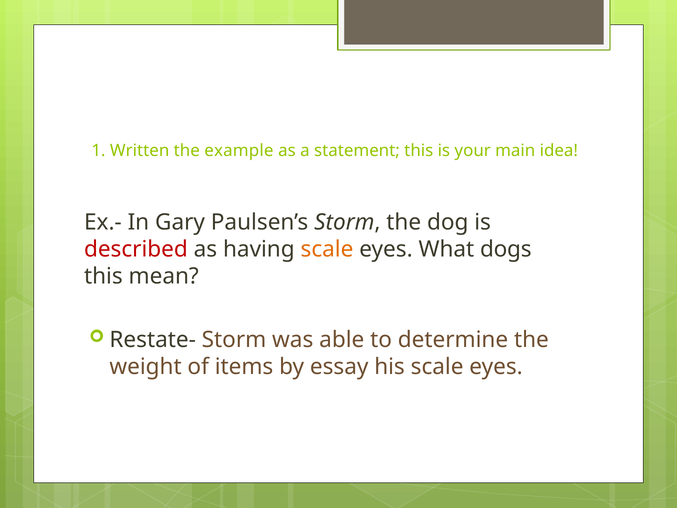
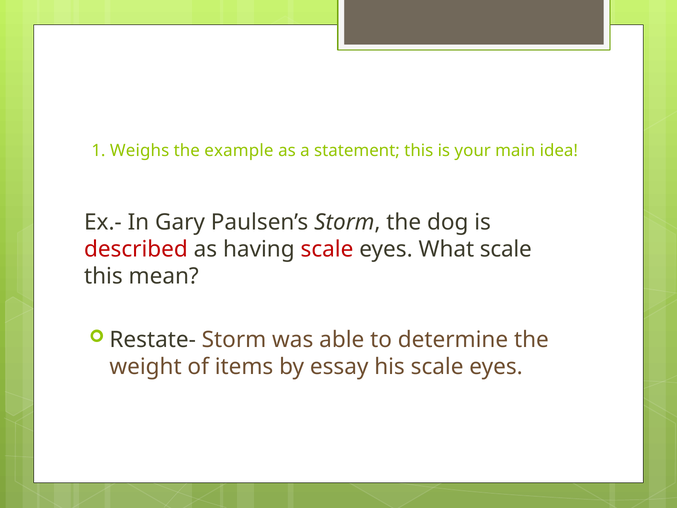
Written: Written -> Weighs
scale at (327, 249) colour: orange -> red
What dogs: dogs -> scale
